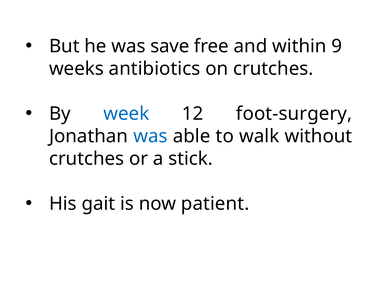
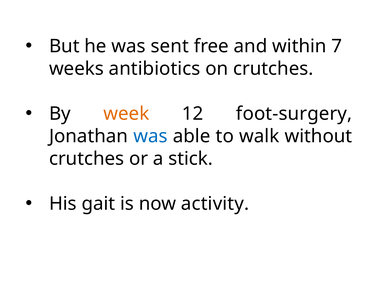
save: save -> sent
9: 9 -> 7
week colour: blue -> orange
patient: patient -> activity
